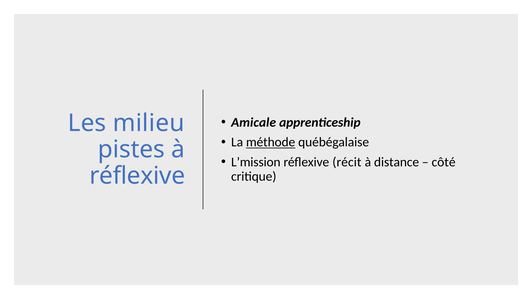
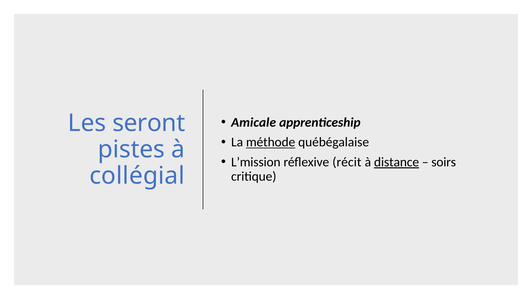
milieu: milieu -> seront
distance underline: none -> present
côté: côté -> soirs
réflexive at (137, 176): réflexive -> collégial
